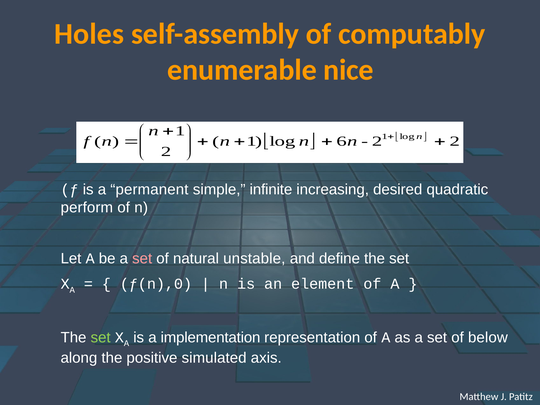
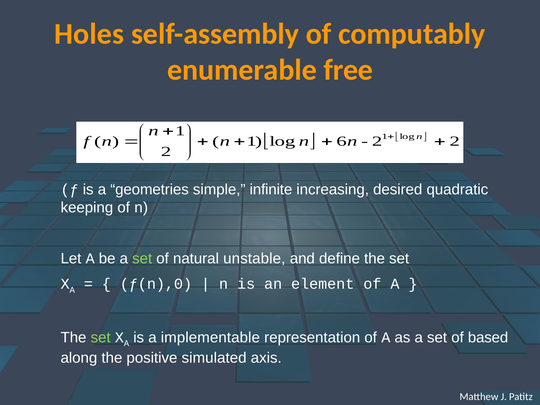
nice: nice -> free
permanent: permanent -> geometries
perform: perform -> keeping
set at (142, 258) colour: pink -> light green
implementation: implementation -> implementable
below: below -> based
